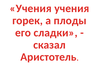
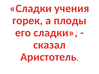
Учения at (31, 8): Учения -> Сладки
